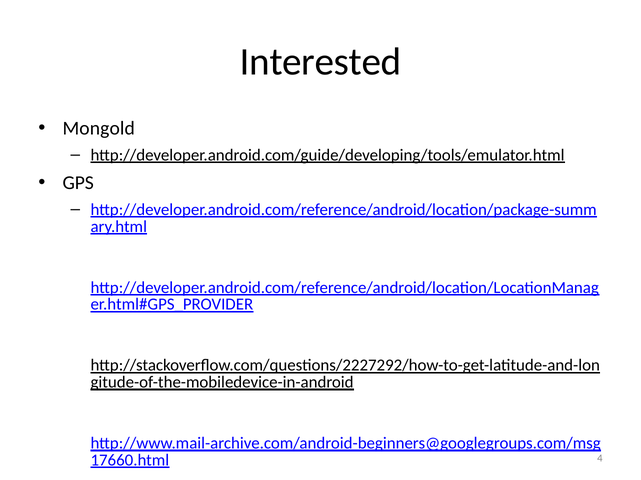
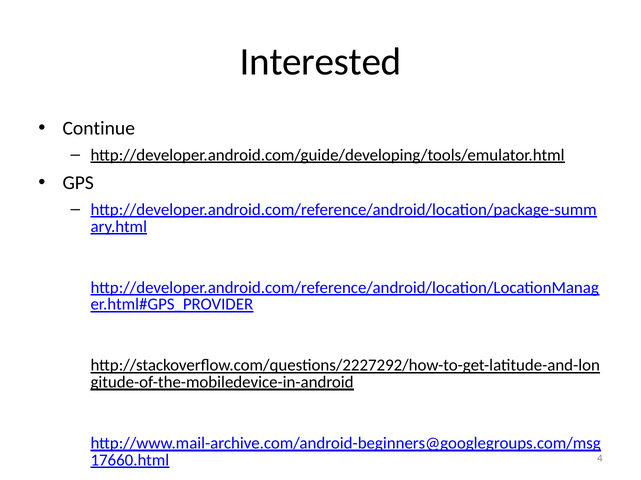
Mongold: Mongold -> Continue
